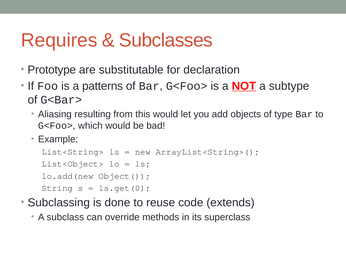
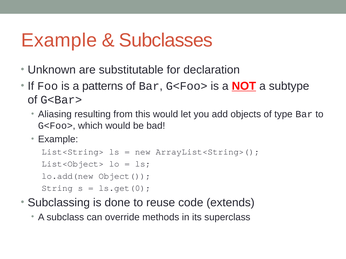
Requires at (59, 40): Requires -> Example
Prototype: Prototype -> Unknown
